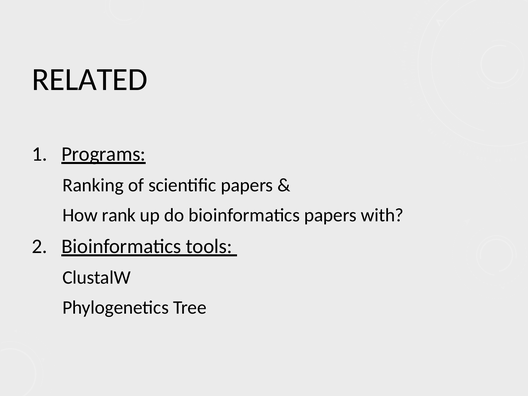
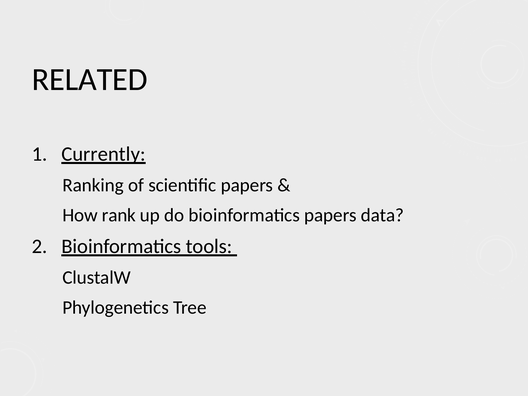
Programs: Programs -> Currently
with: with -> data
